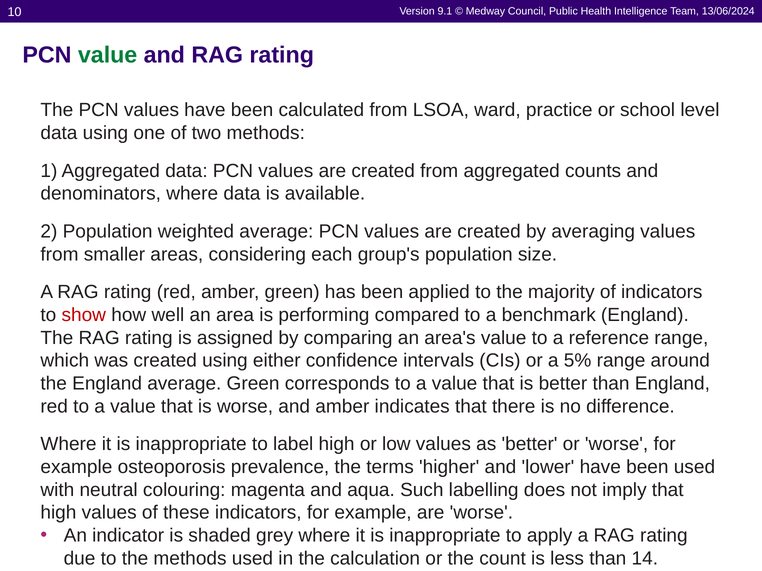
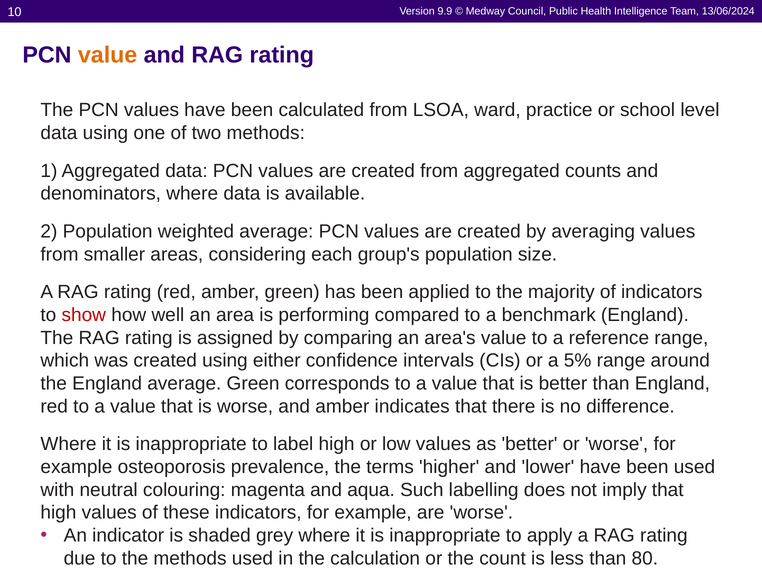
9.1: 9.1 -> 9.9
value at (108, 55) colour: green -> orange
14: 14 -> 80
